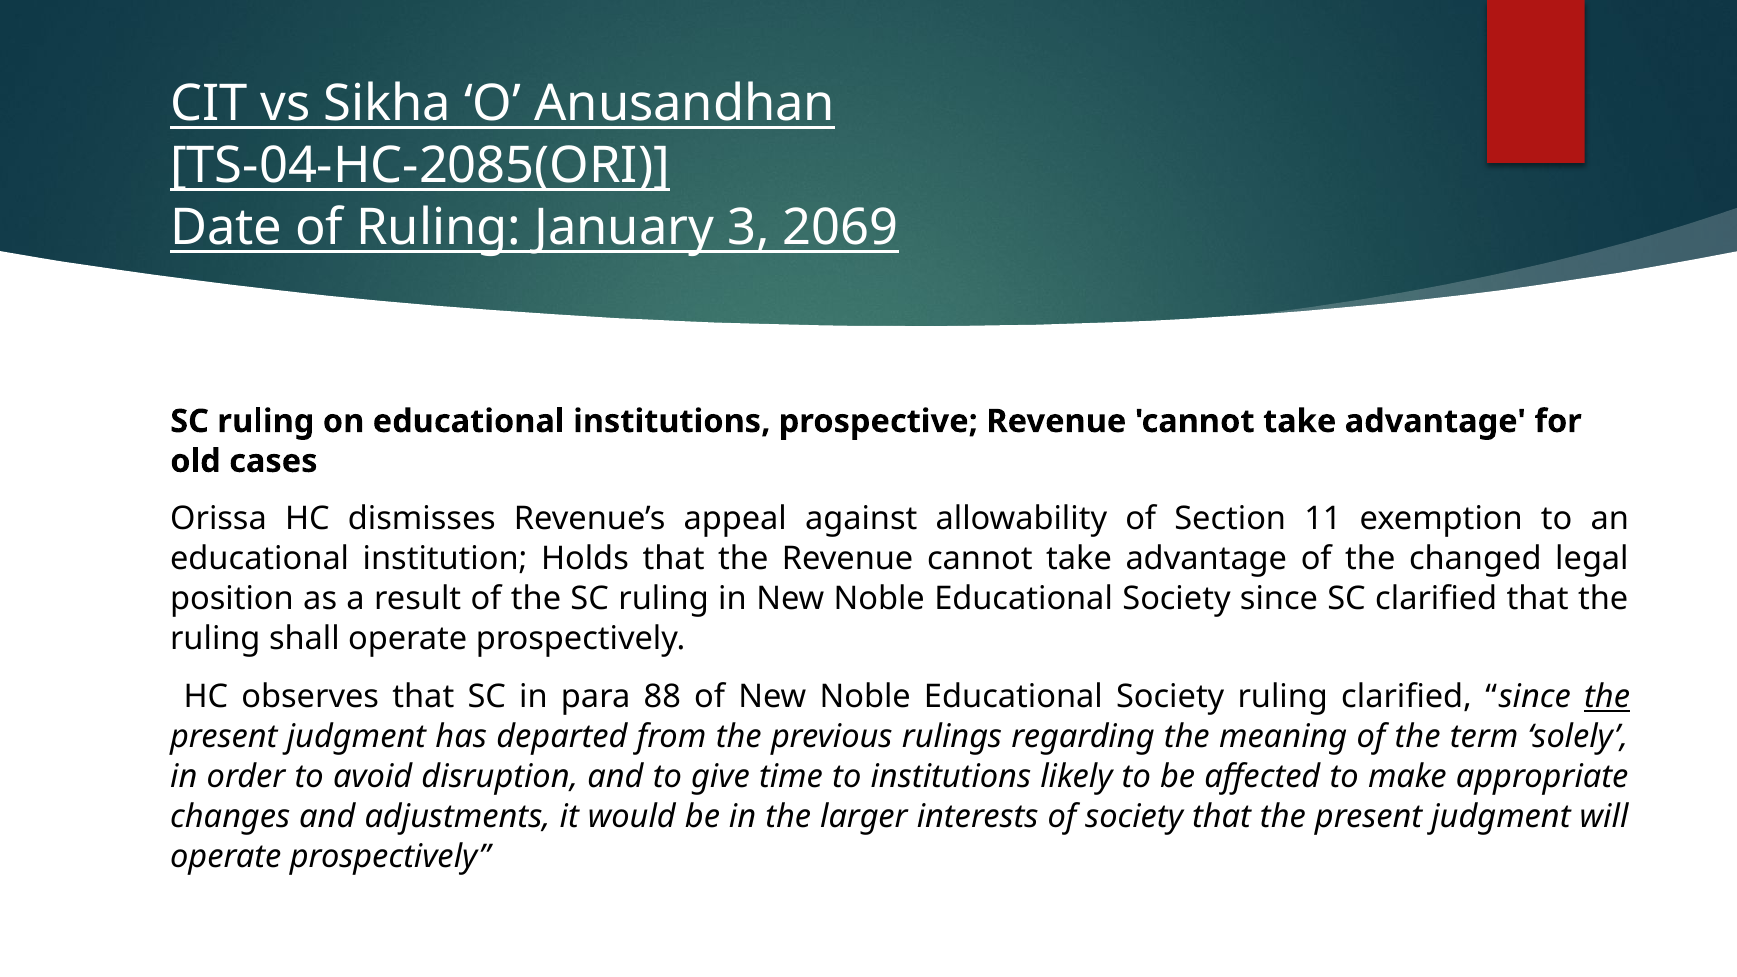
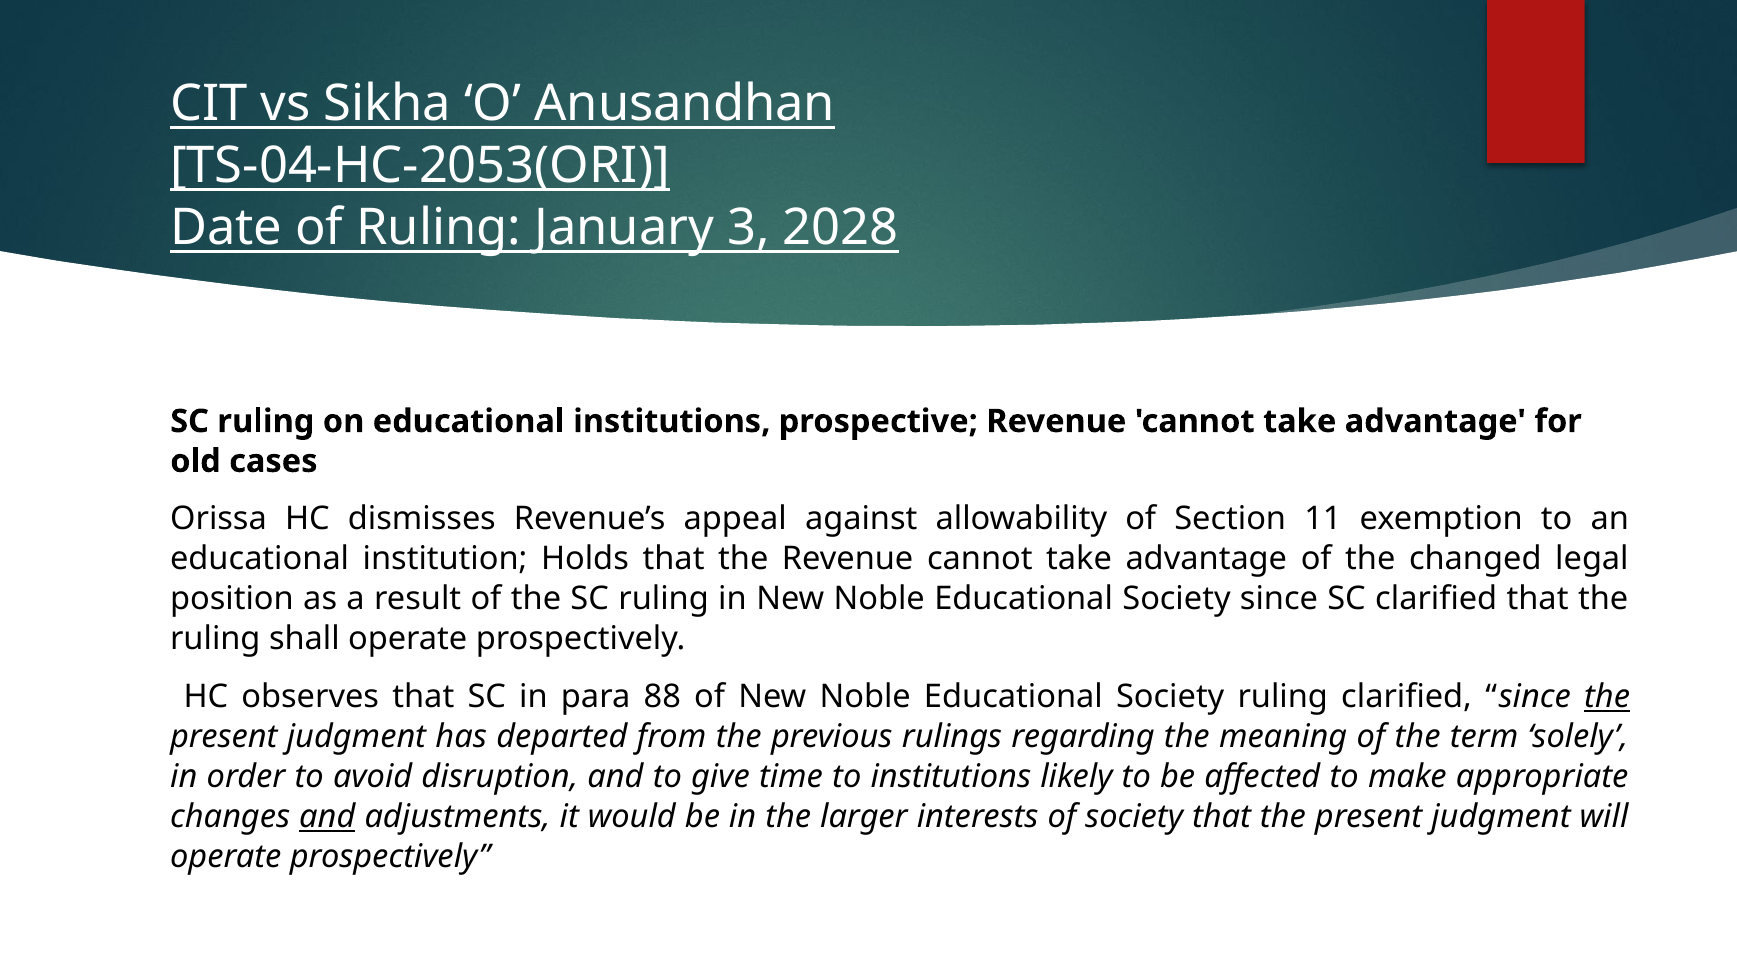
TS-04-HC-2085(ORI: TS-04-HC-2085(ORI -> TS-04-HC-2053(ORI
2069: 2069 -> 2028
and at (327, 817) underline: none -> present
